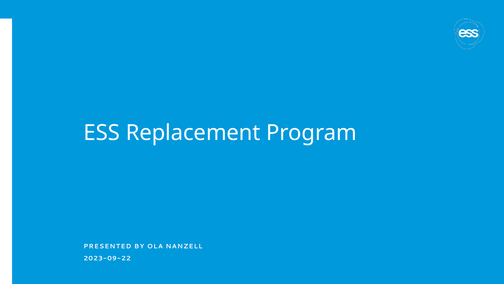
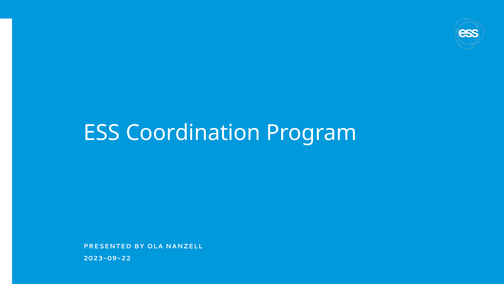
Replacement: Replacement -> Coordination
